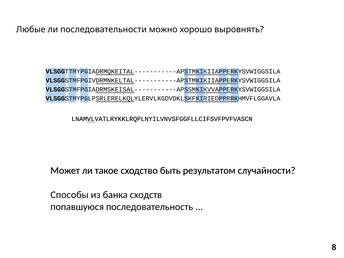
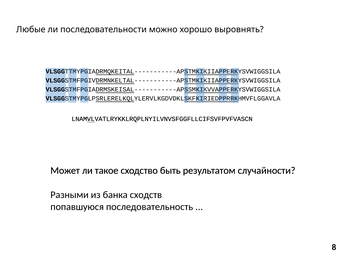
Способы: Способы -> Разными
